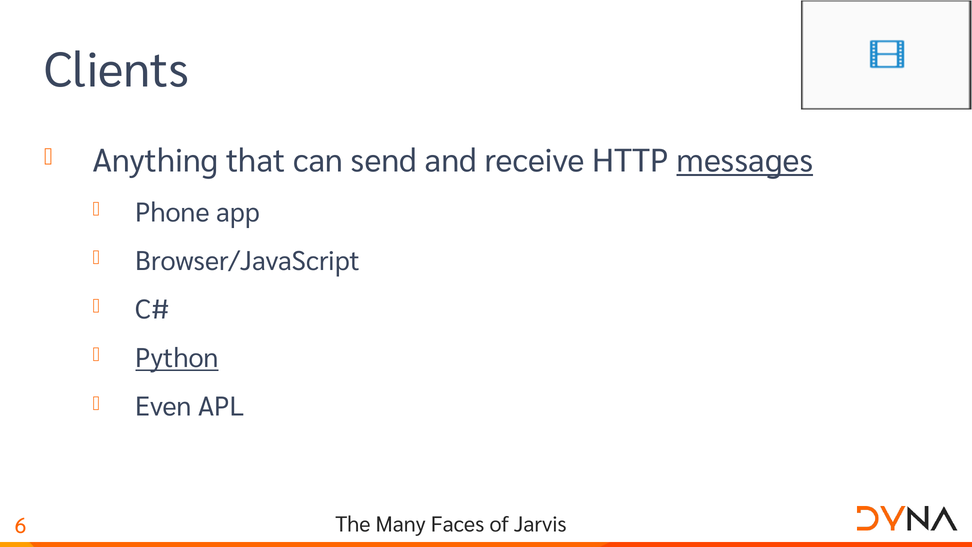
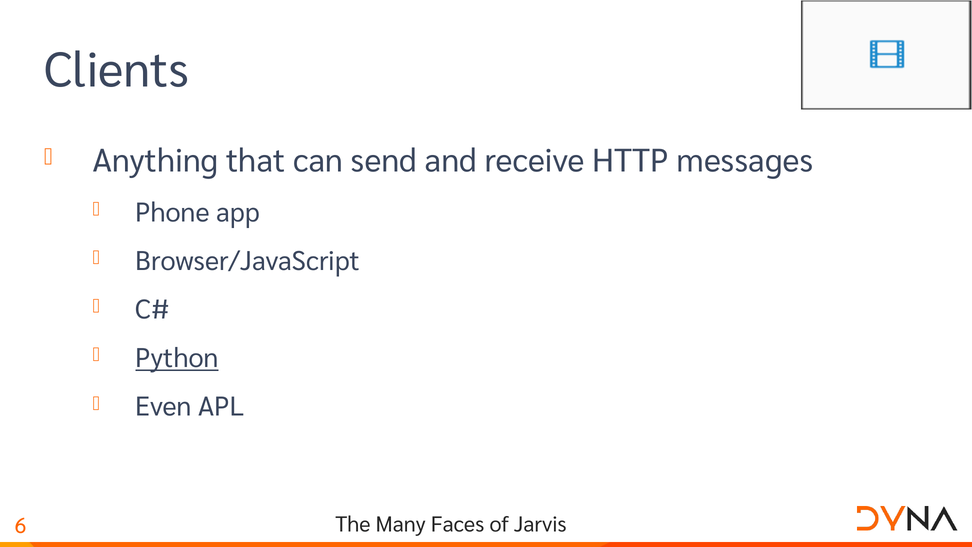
messages underline: present -> none
